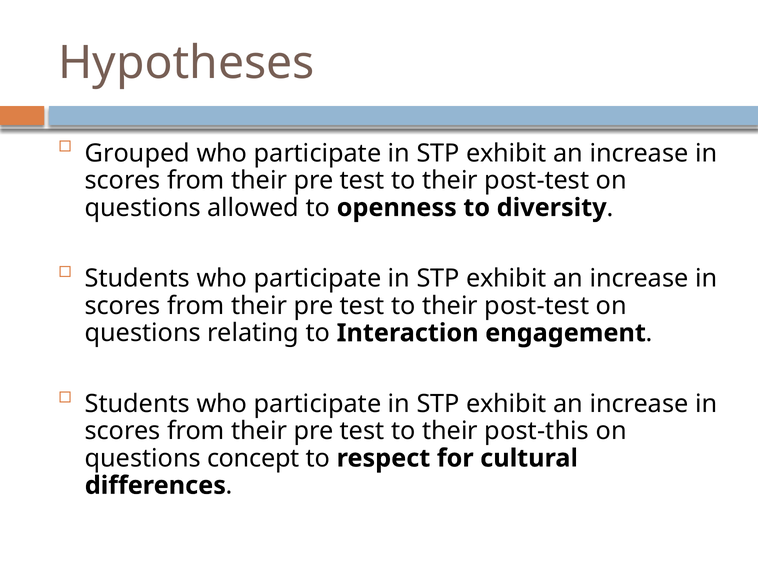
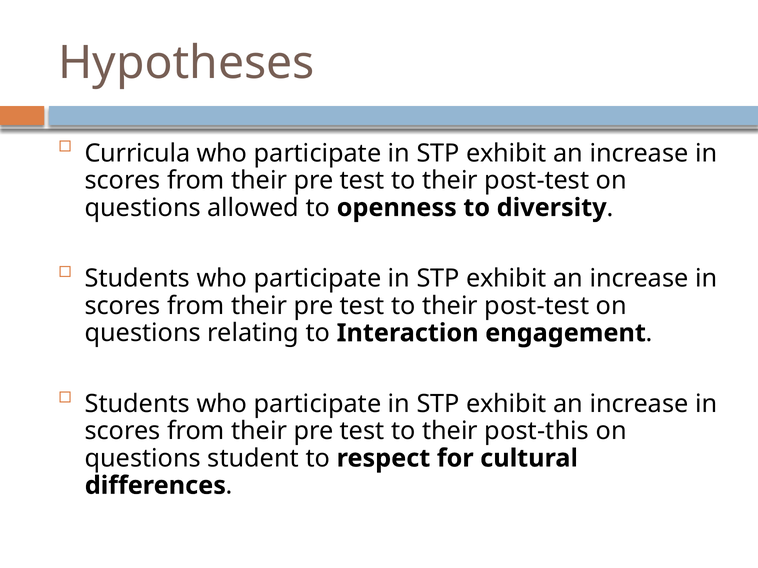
Grouped: Grouped -> Curricula
concept: concept -> student
